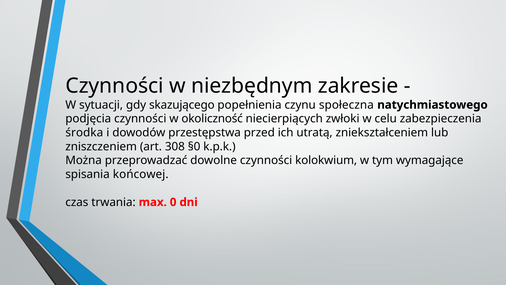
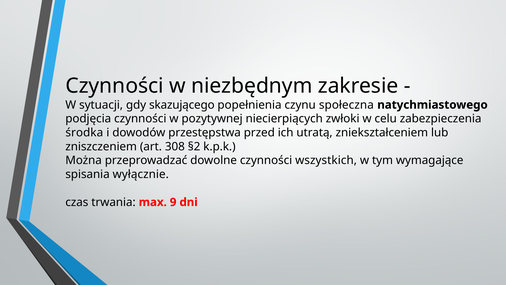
okoliczność: okoliczność -> pozytywnej
§0: §0 -> §2
kolokwium: kolokwium -> wszystkich
końcowej: końcowej -> wyłącznie
0: 0 -> 9
